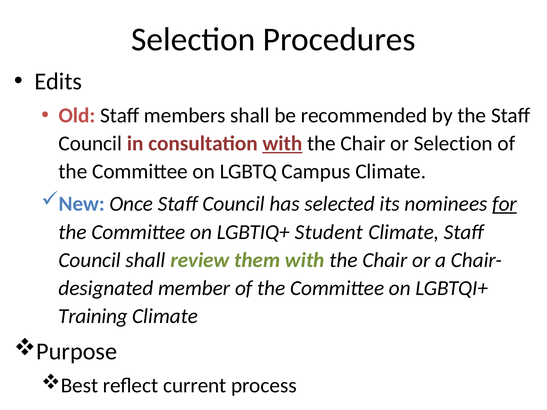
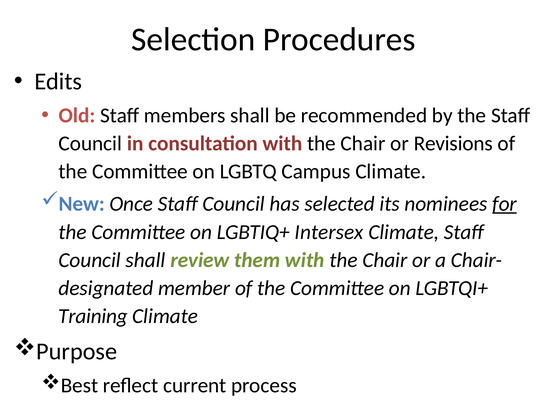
with at (282, 144) underline: present -> none
or Selection: Selection -> Revisions
Student: Student -> Intersex
